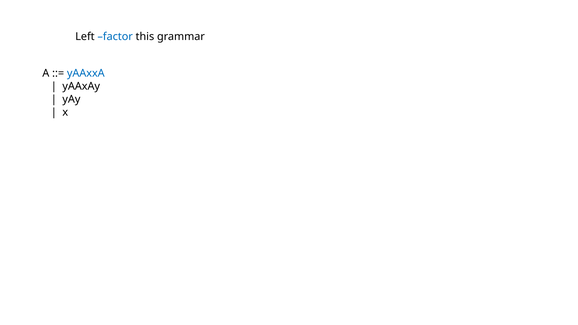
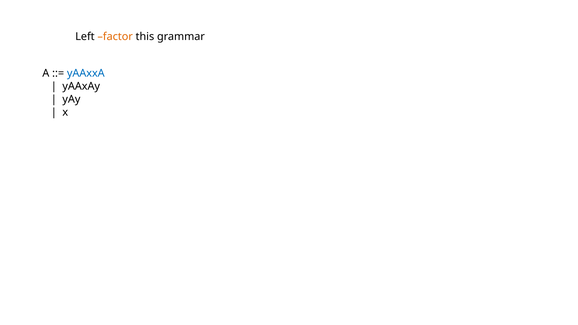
factor colour: blue -> orange
